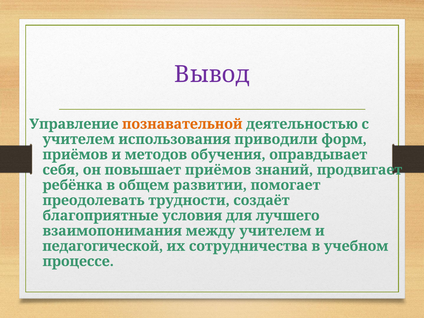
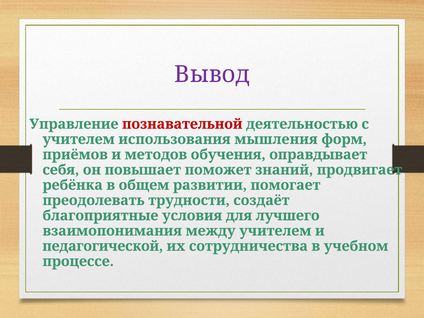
познавательной colour: orange -> red
приводили: приводили -> мышления
повышает приёмов: приёмов -> поможет
